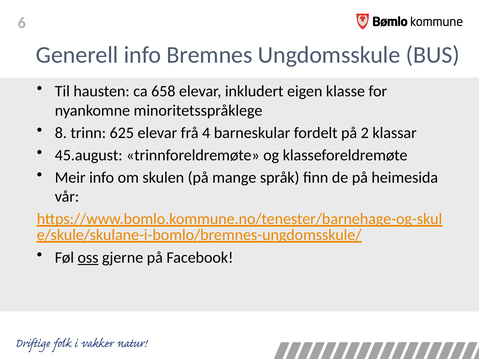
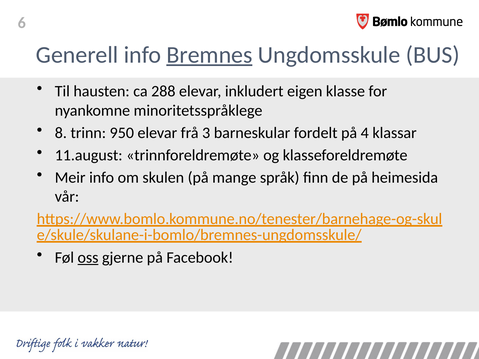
Bremnes underline: none -> present
658: 658 -> 288
625: 625 -> 950
4: 4 -> 3
2: 2 -> 4
45.august: 45.august -> 11.august
